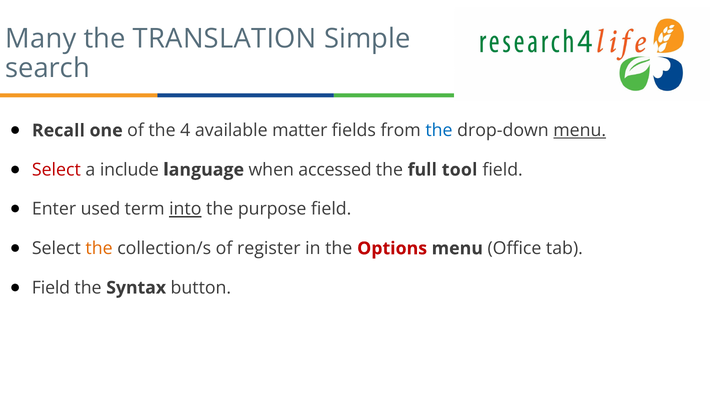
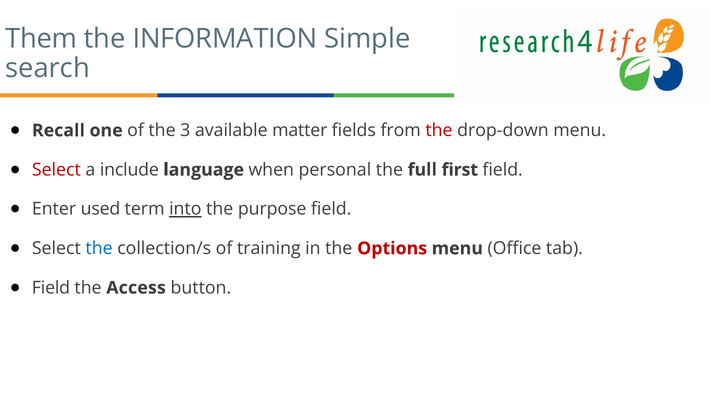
Many: Many -> Them
TRANSLATION: TRANSLATION -> INFORMATION
4: 4 -> 3
the at (439, 131) colour: blue -> red
menu at (580, 131) underline: present -> none
accessed: accessed -> personal
tool: tool -> first
the at (99, 249) colour: orange -> blue
register: register -> training
Syntax: Syntax -> Access
